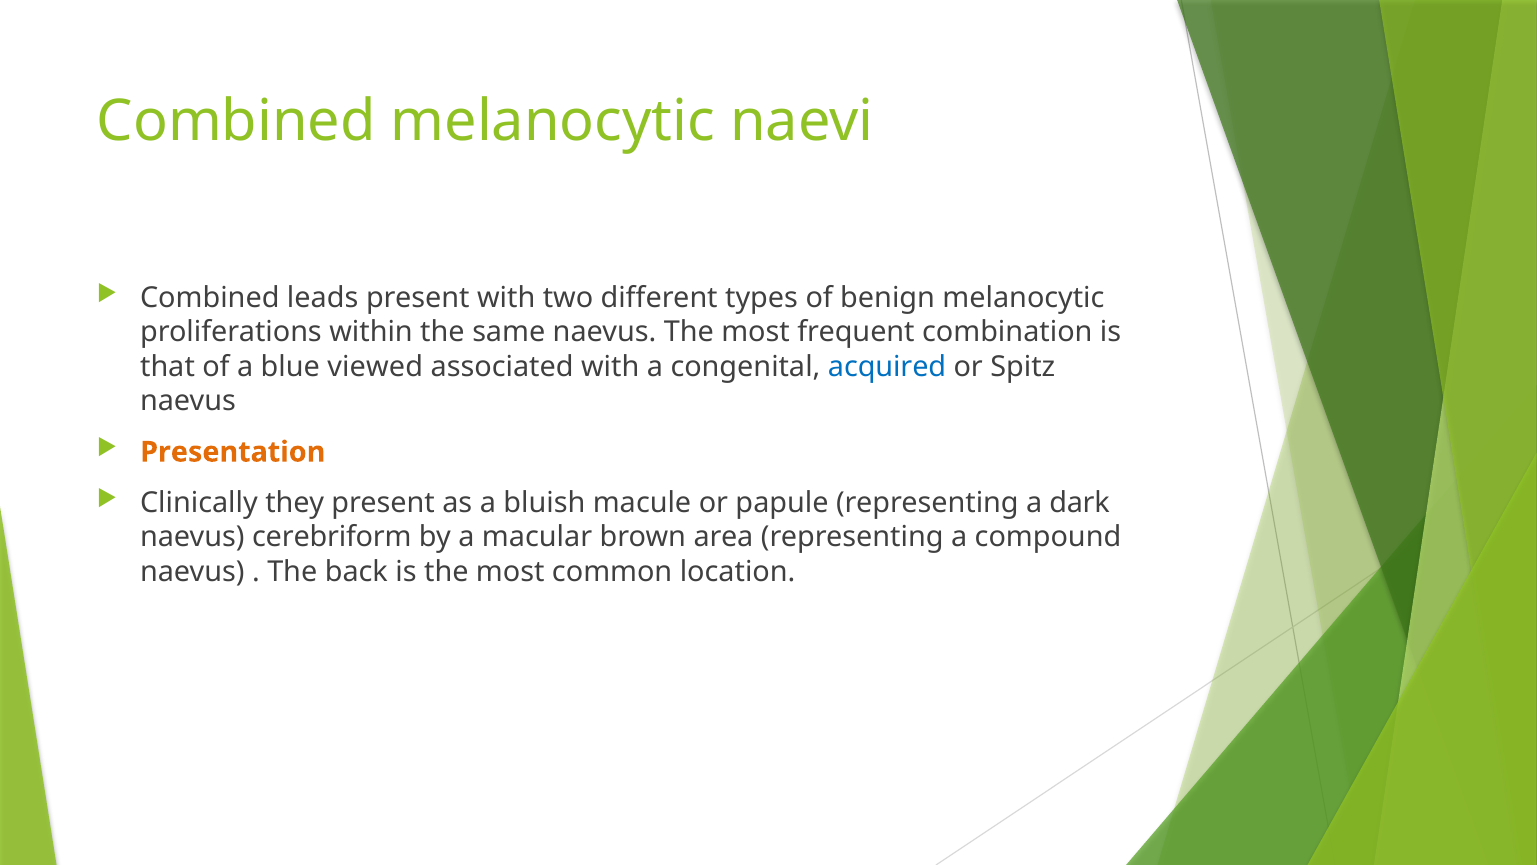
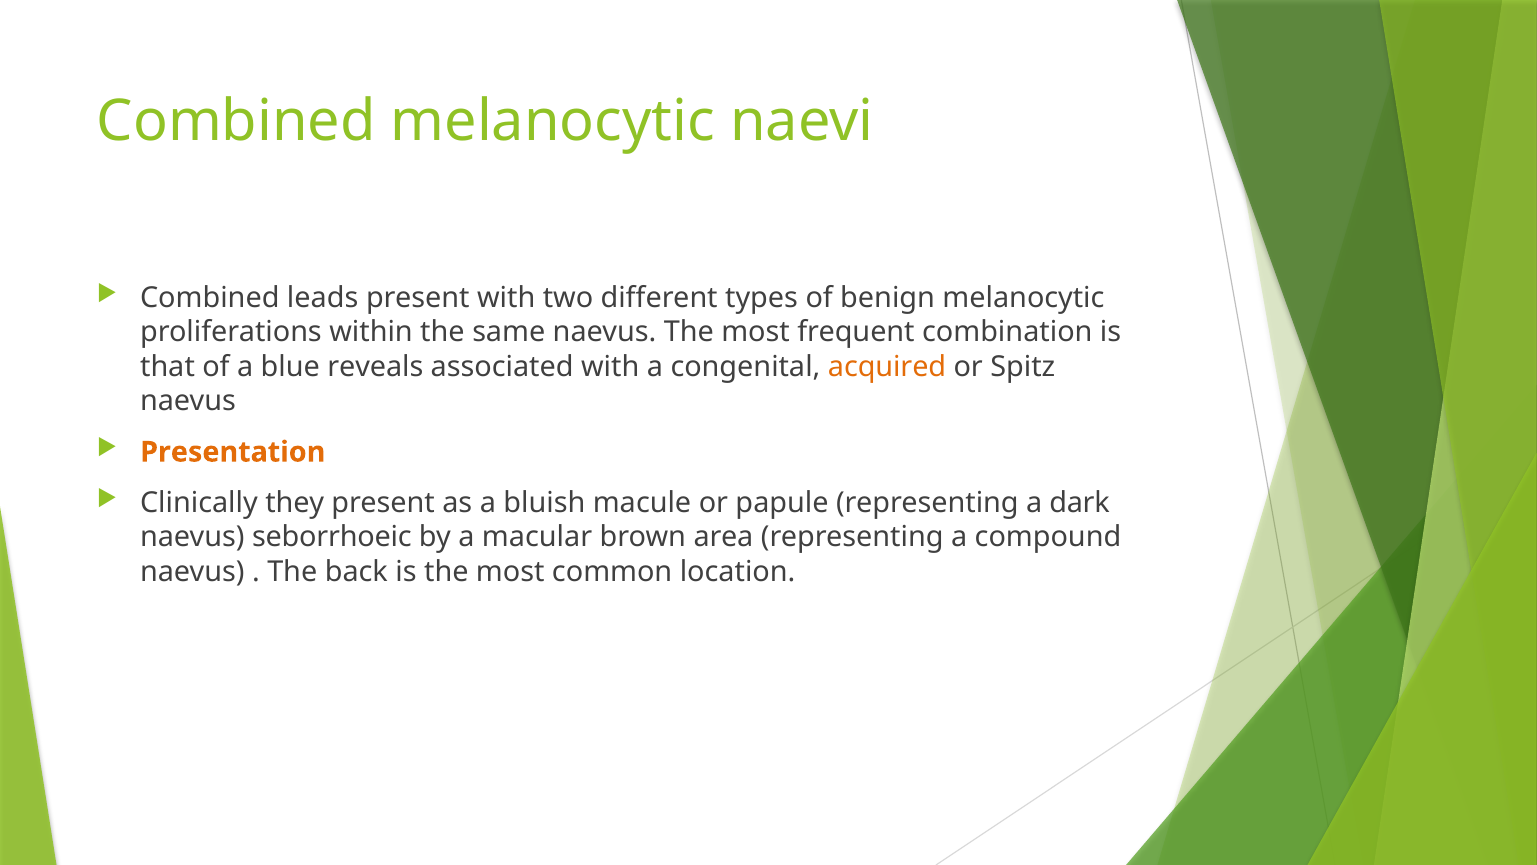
viewed: viewed -> reveals
acquired colour: blue -> orange
cerebriform: cerebriform -> seborrhoeic
